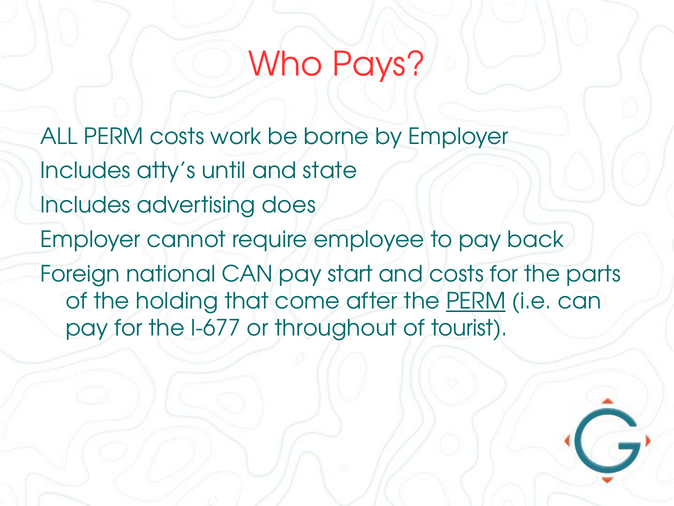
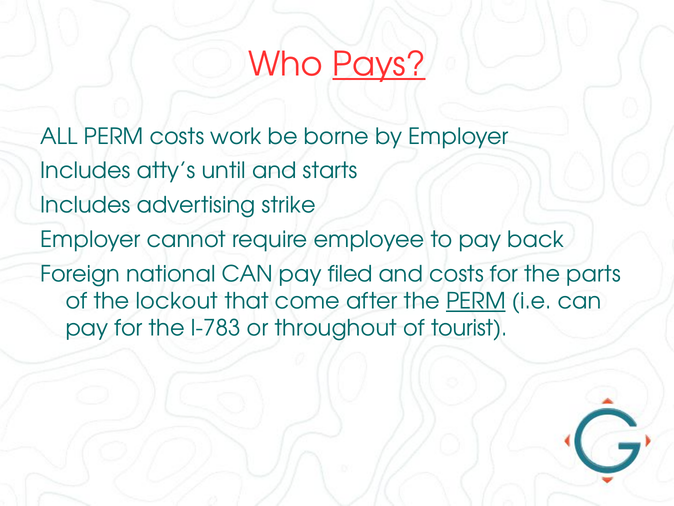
Pays underline: none -> present
state: state -> starts
does: does -> strike
start: start -> filed
holding: holding -> lockout
I-677: I-677 -> I-783
